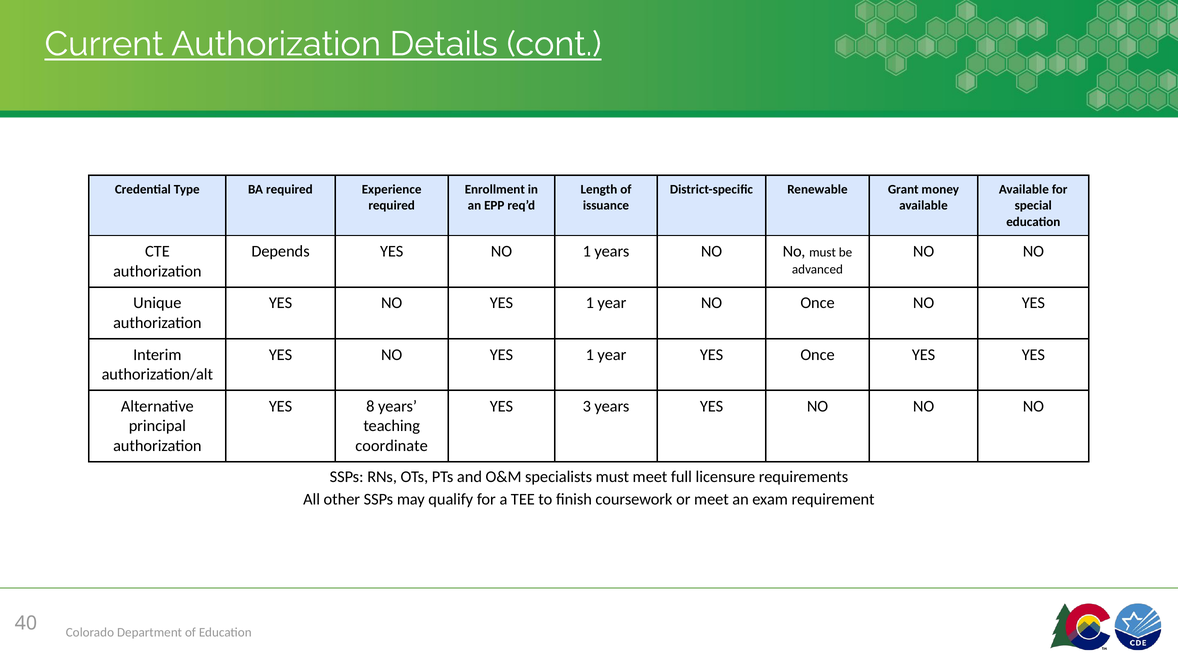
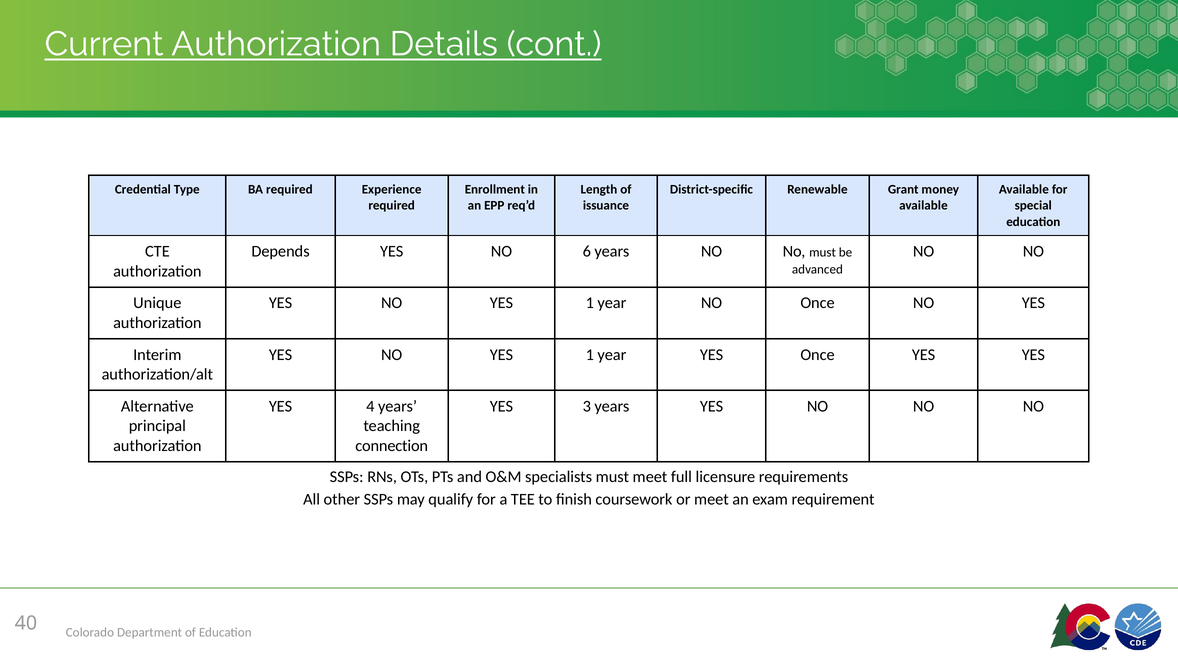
NO 1: 1 -> 6
8: 8 -> 4
coordinate: coordinate -> connection
